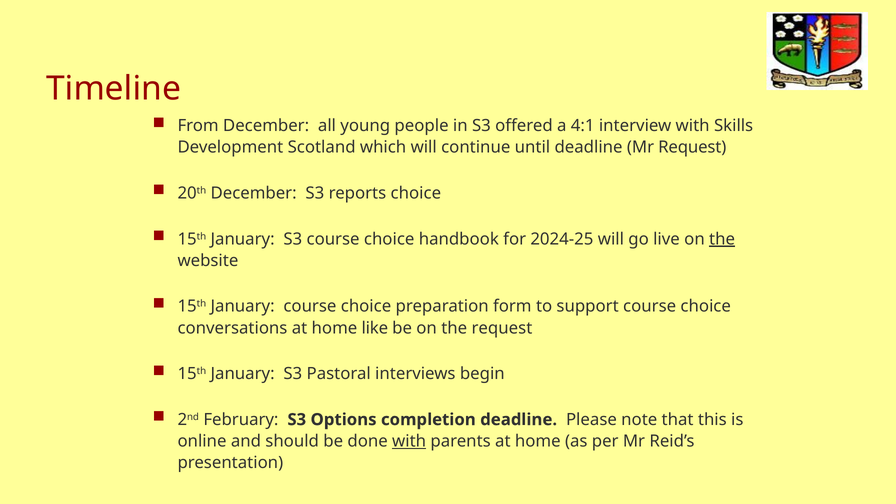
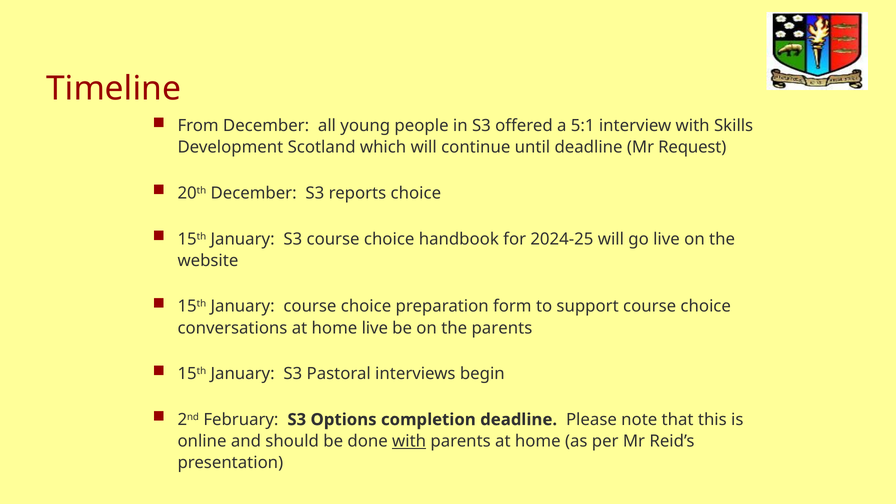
4:1: 4:1 -> 5:1
the at (722, 239) underline: present -> none
home like: like -> live
the request: request -> parents
